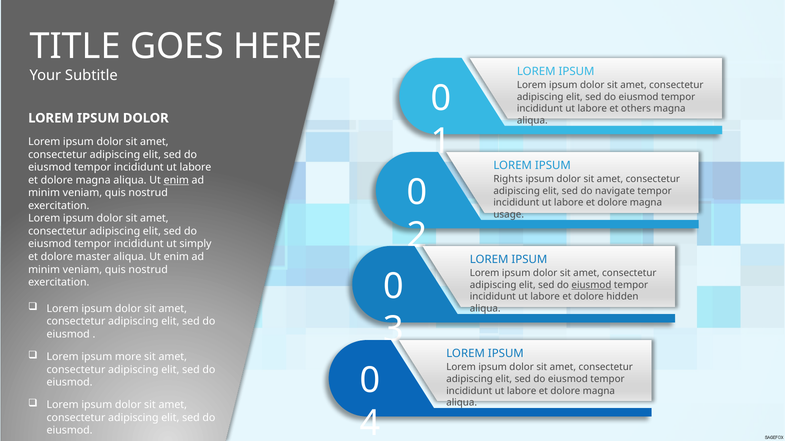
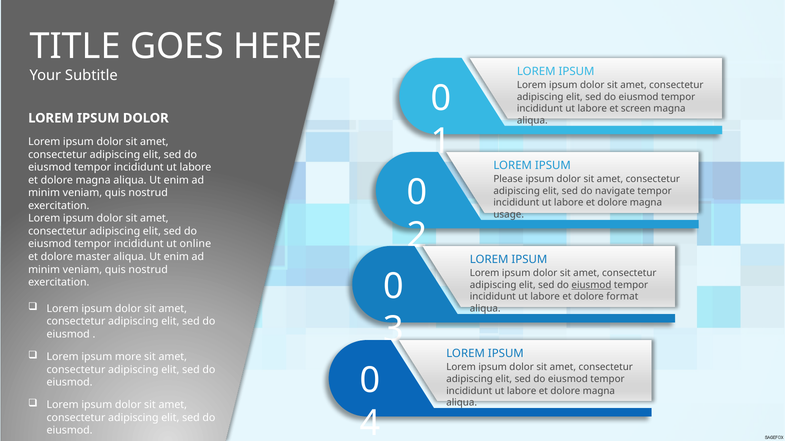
others: others -> screen
Rights: Rights -> Please
enim at (176, 180) underline: present -> none
simply: simply -> online
hidden: hidden -> format
